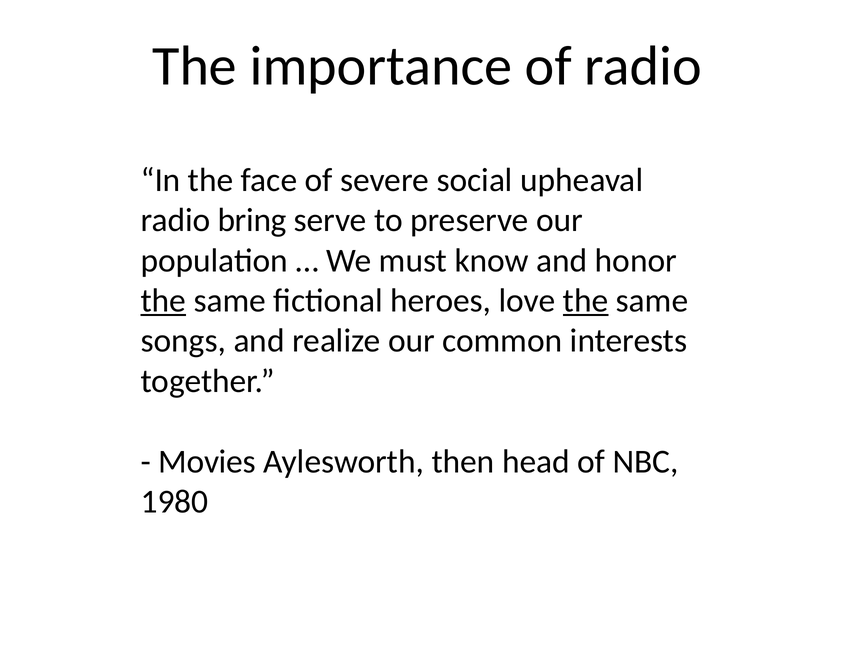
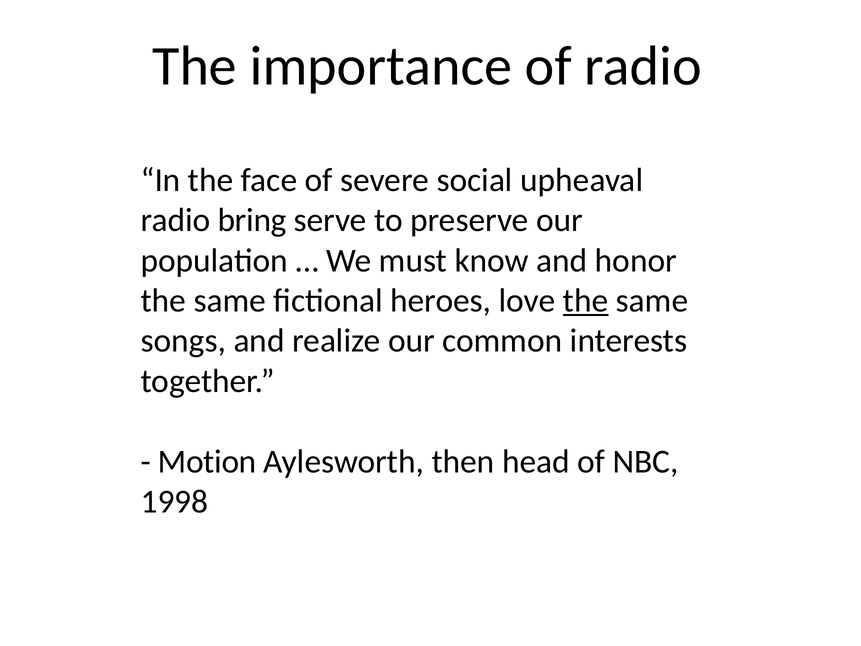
the at (163, 301) underline: present -> none
Movies: Movies -> Motion
1980: 1980 -> 1998
